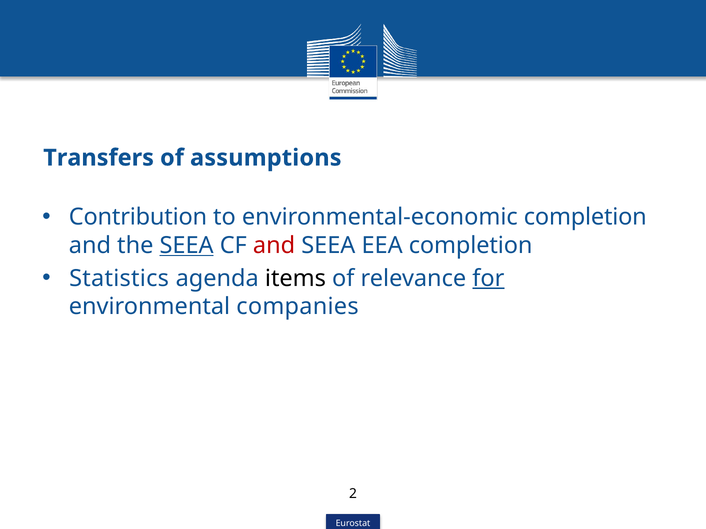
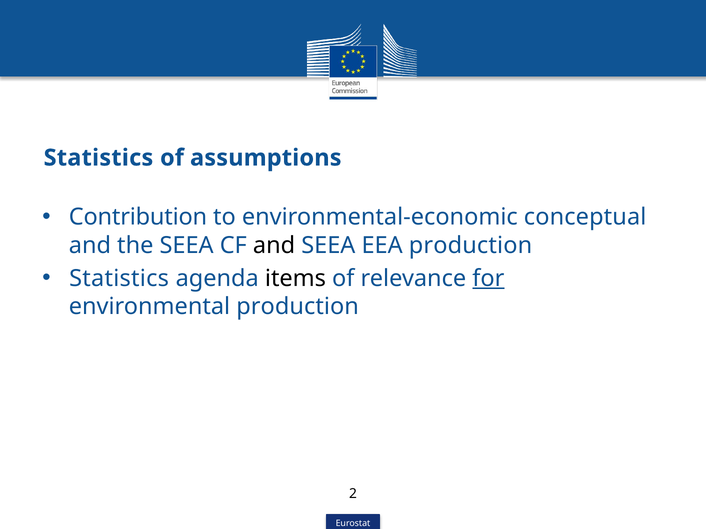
Transfers at (99, 158): Transfers -> Statistics
environmental-economic completion: completion -> conceptual
SEEA at (187, 246) underline: present -> none
and at (274, 246) colour: red -> black
EEA completion: completion -> production
environmental companies: companies -> production
